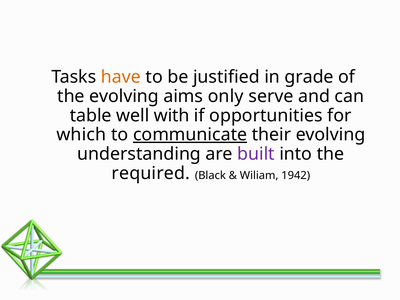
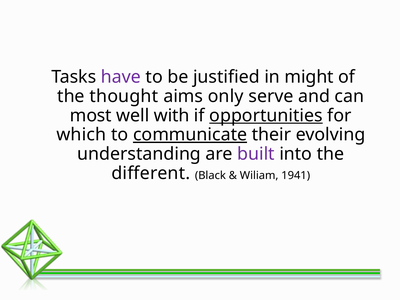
have colour: orange -> purple
grade: grade -> might
the evolving: evolving -> thought
table: table -> most
opportunities underline: none -> present
required: required -> different
1942: 1942 -> 1941
